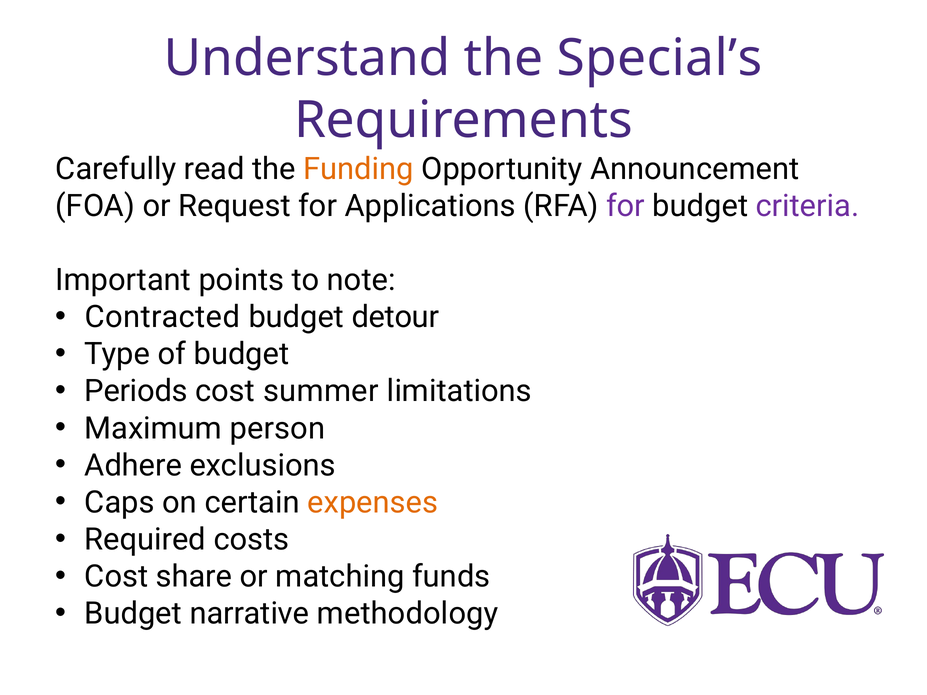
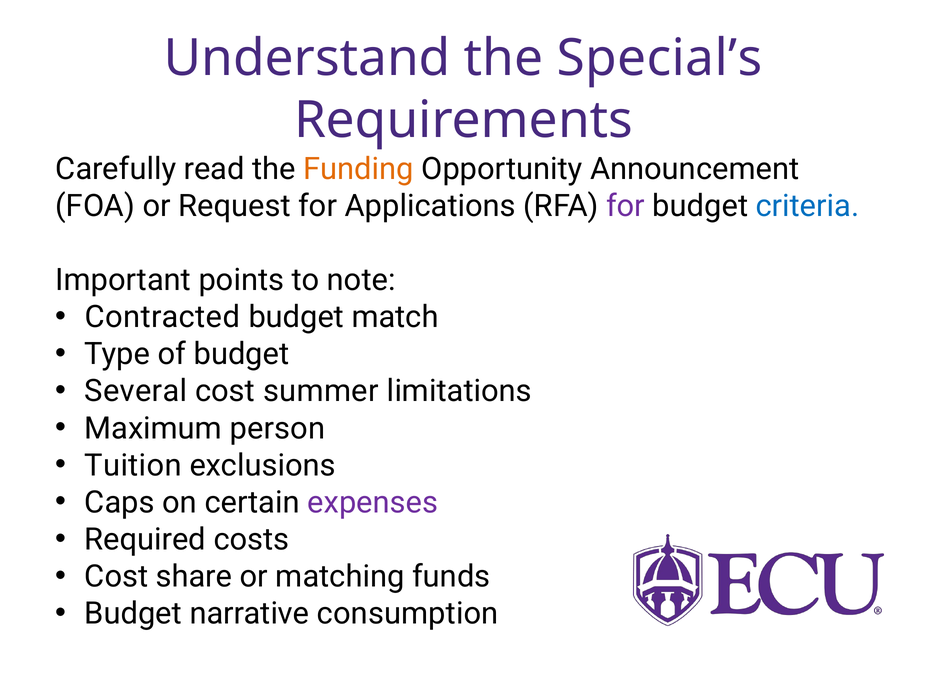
criteria colour: purple -> blue
detour: detour -> match
Periods: Periods -> Several
Adhere: Adhere -> Tuition
expenses colour: orange -> purple
methodology: methodology -> consumption
